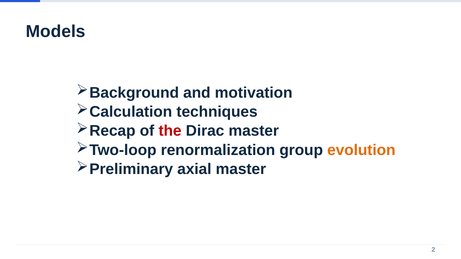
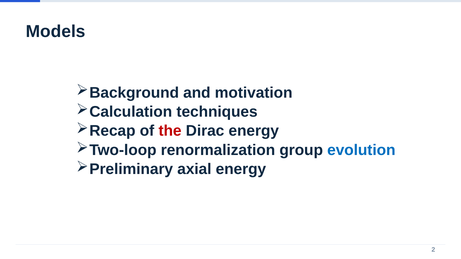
Dirac master: master -> energy
evolution colour: orange -> blue
axial master: master -> energy
